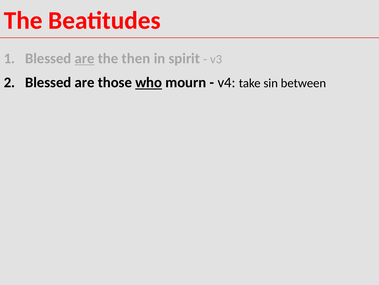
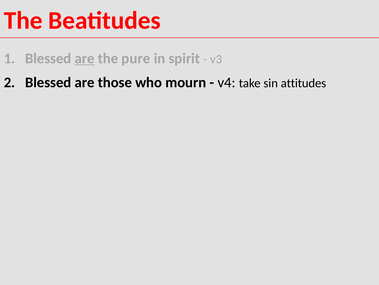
then: then -> pure
who underline: present -> none
between: between -> attitudes
